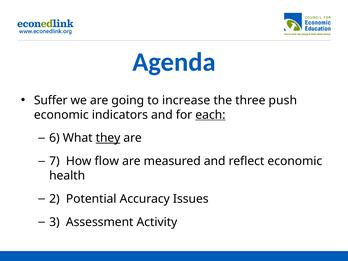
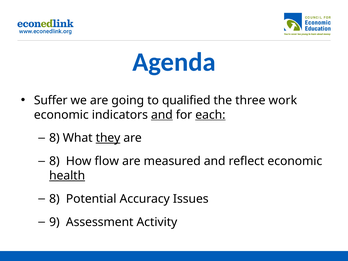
increase: increase -> qualified
push: push -> work
and at (162, 115) underline: none -> present
6 at (54, 138): 6 -> 8
7 at (54, 161): 7 -> 8
health underline: none -> present
2 at (54, 199): 2 -> 8
3: 3 -> 9
